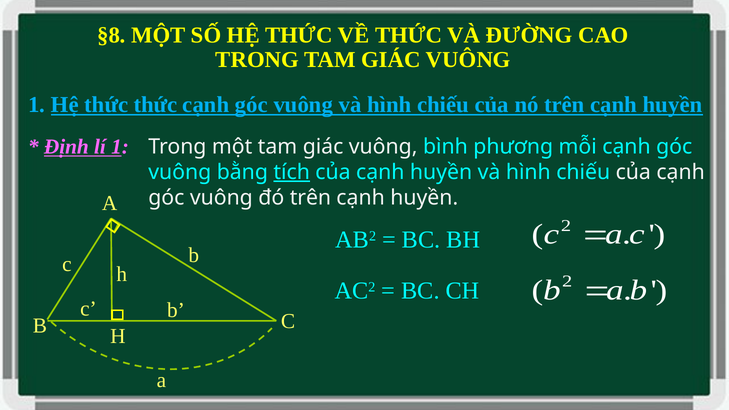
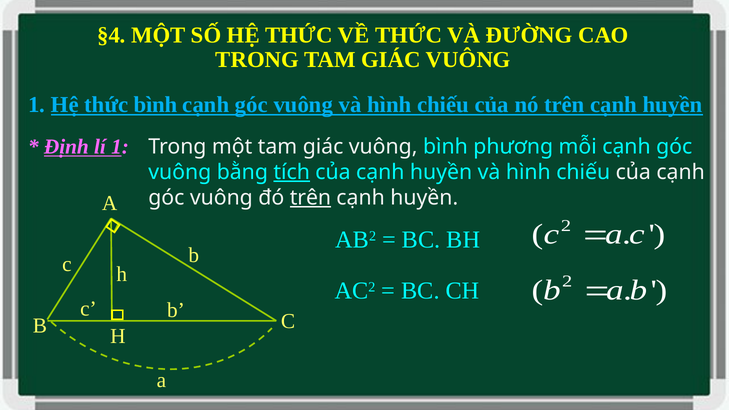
§8: §8 -> §4
thức thức: thức -> bình
trên at (310, 198) underline: none -> present
